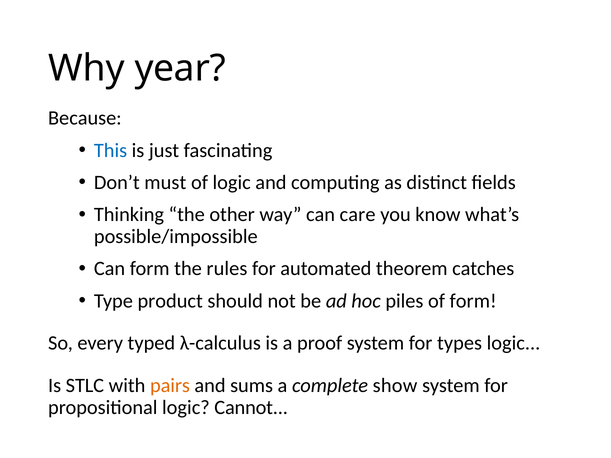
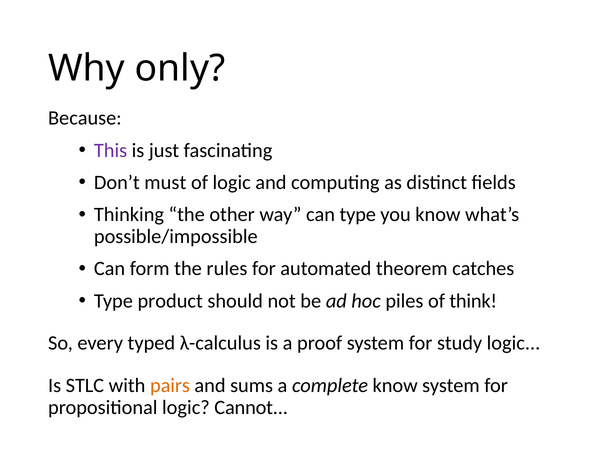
year: year -> only
This colour: blue -> purple
can care: care -> type
of form: form -> think
types: types -> study
complete show: show -> know
